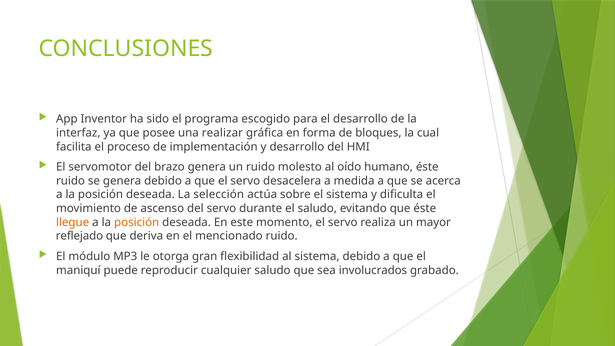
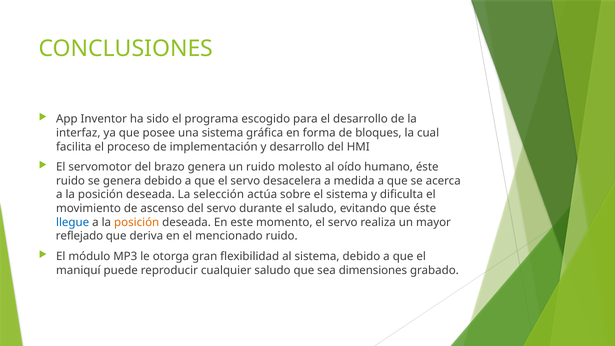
una realizar: realizar -> sistema
llegue colour: orange -> blue
involucrados: involucrados -> dimensiones
